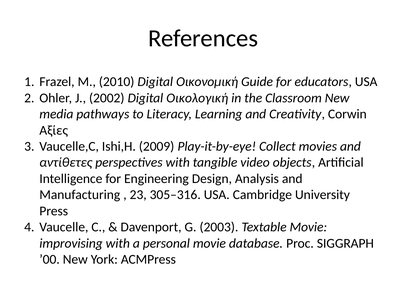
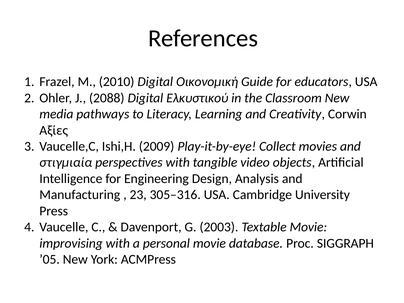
2002: 2002 -> 2088
Οικολογική: Οικολογική -> Ελκυστικού
αντίθετες: αντίθετες -> στιγμιαία
’00: ’00 -> ’05
